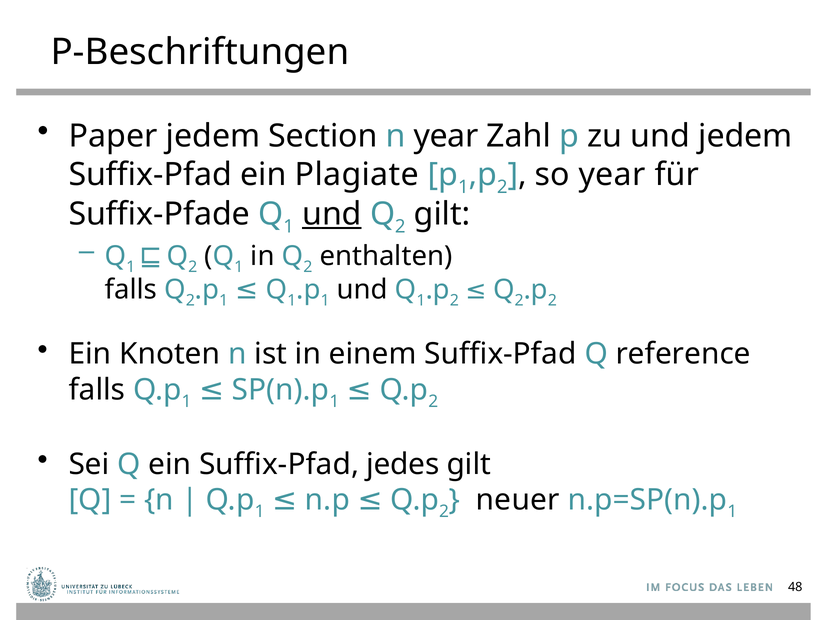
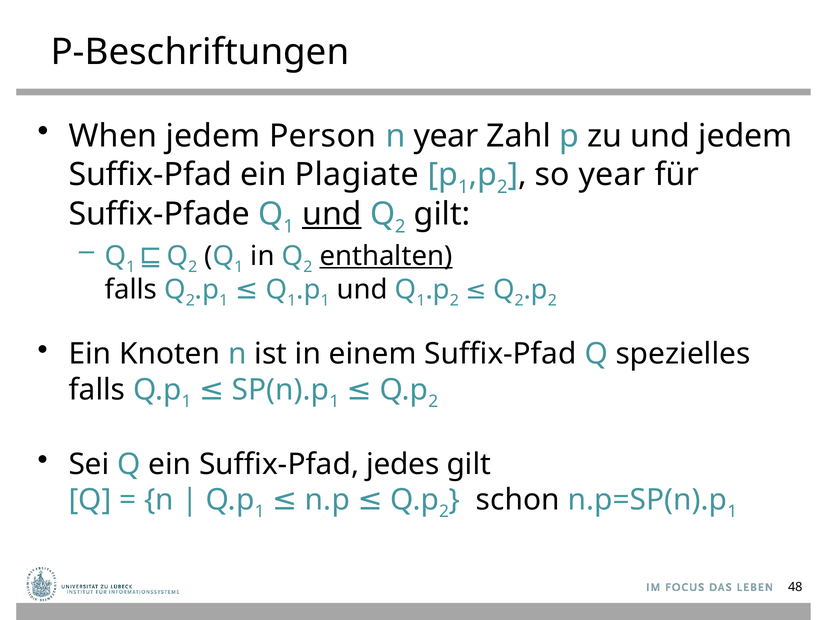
Paper: Paper -> When
Section: Section -> Person
enthalten underline: none -> present
reference: reference -> spezielles
neuer: neuer -> schon
